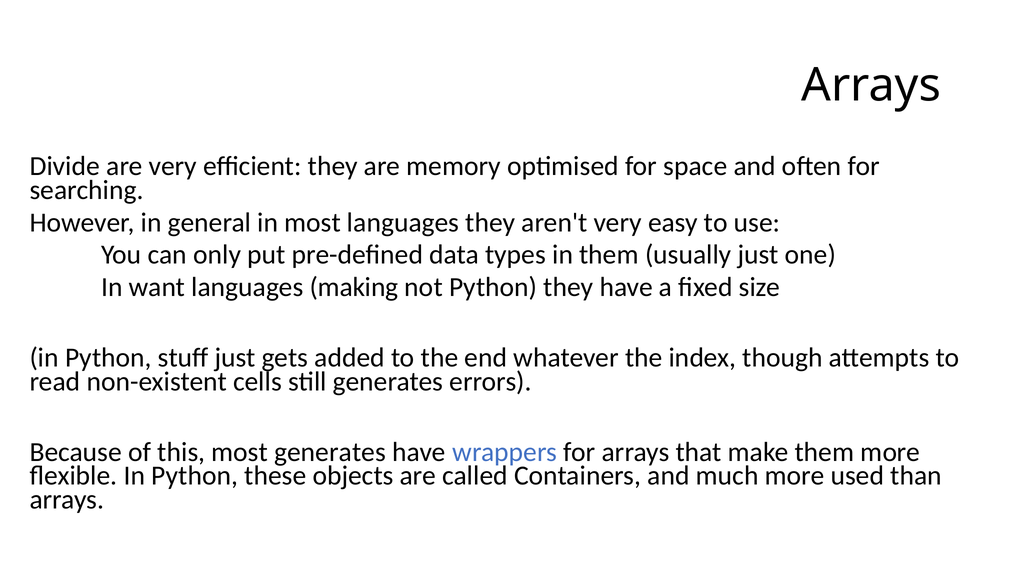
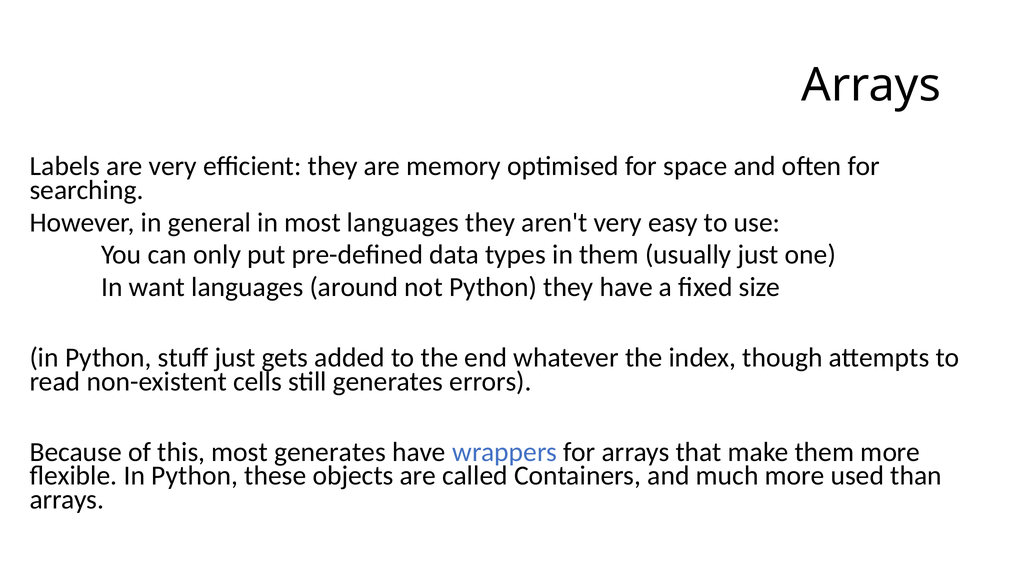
Divide: Divide -> Labels
making: making -> around
